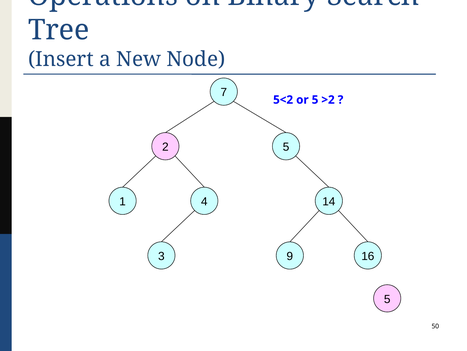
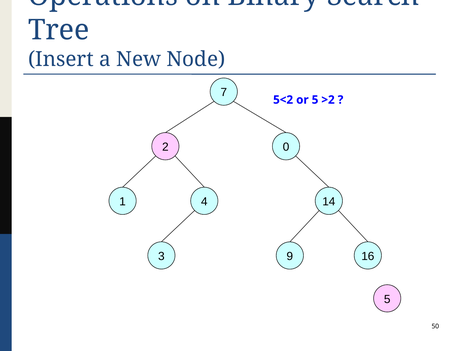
2 5: 5 -> 0
